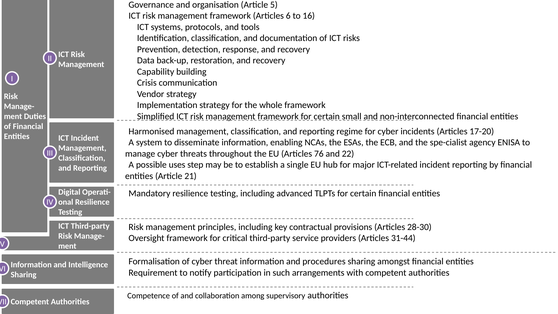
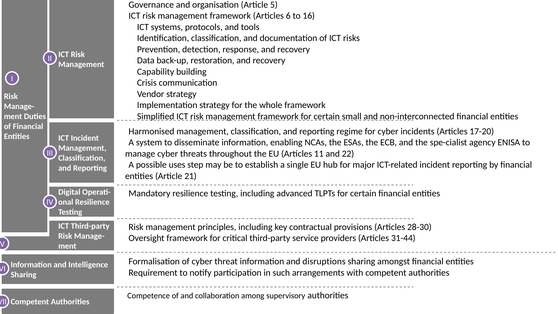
76: 76 -> 11
procedures: procedures -> disruptions
